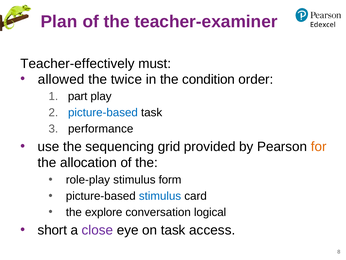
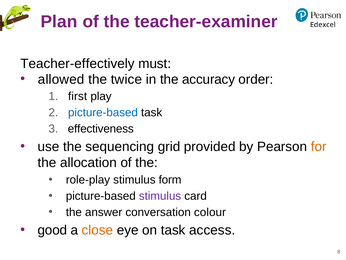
condition: condition -> accuracy
part: part -> first
performance: performance -> effectiveness
stimulus at (160, 196) colour: blue -> purple
explore: explore -> answer
logical: logical -> colour
short: short -> good
close colour: purple -> orange
